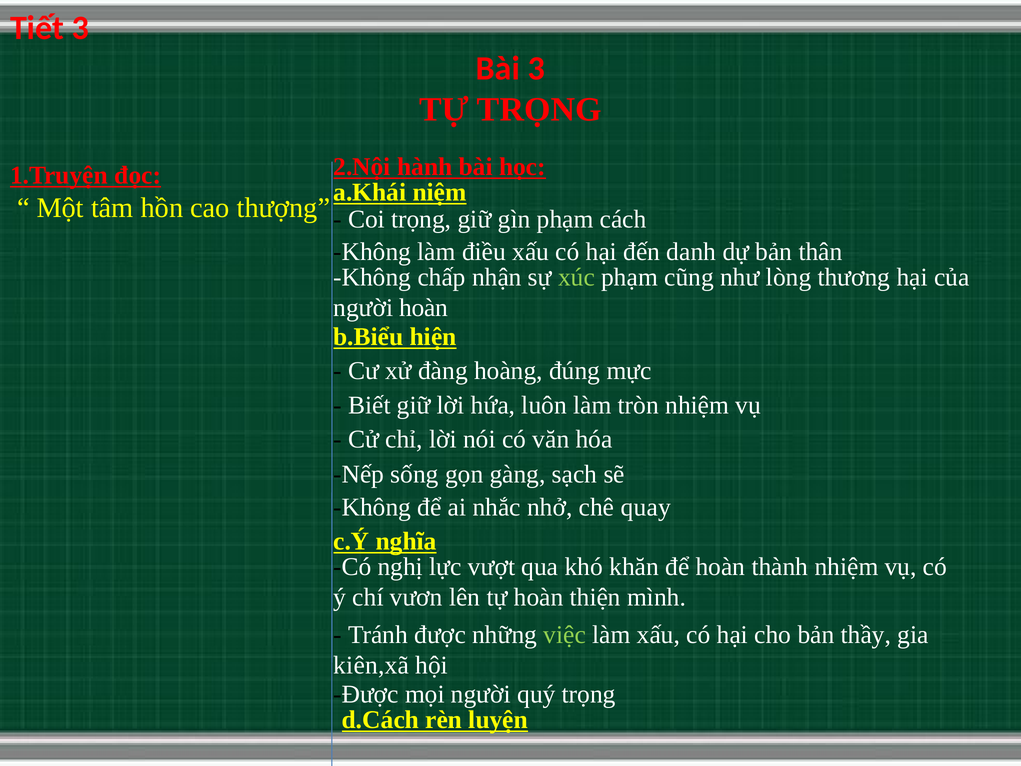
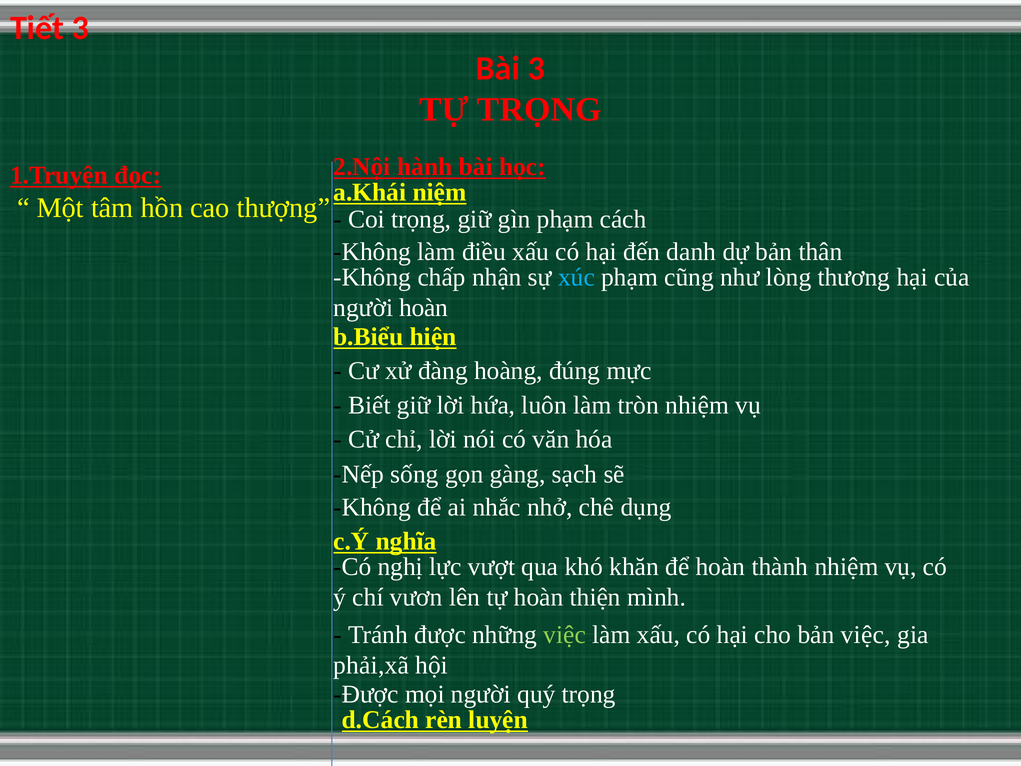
xúc colour: light green -> light blue
quay: quay -> dụng
bản thầy: thầy -> việc
kiên,xã: kiên,xã -> phải,xã
